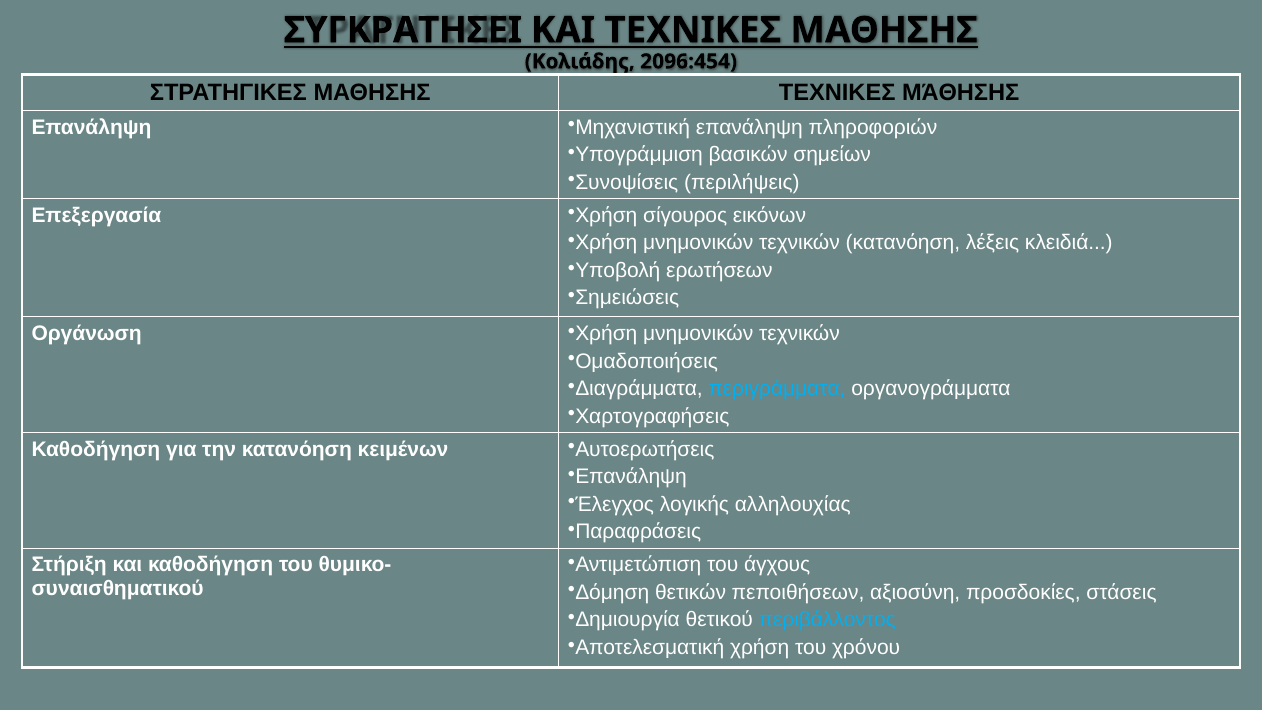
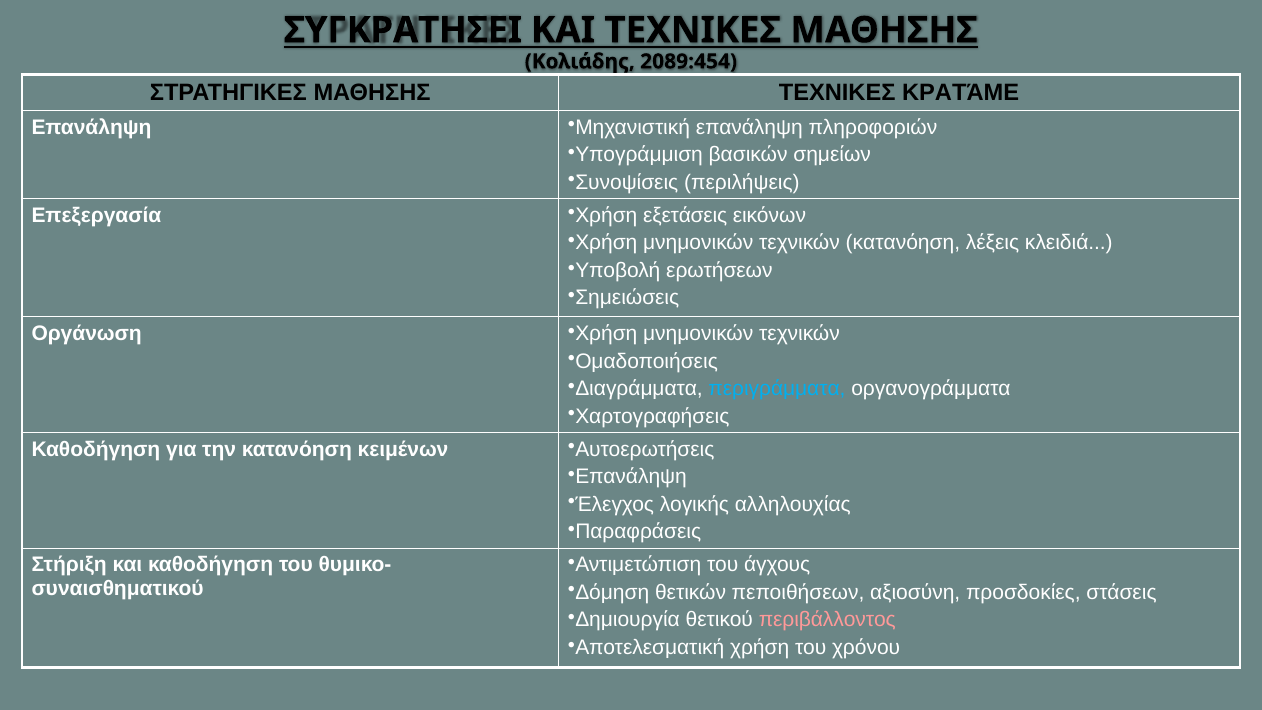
2096:454: 2096:454 -> 2089:454
ΜΆΘΗΣΗΣ: ΜΆΘΗΣΗΣ -> ΚΡΑΤΆΜΕ
σίγουρος: σίγουρος -> εξετάσεις
περιβάλλοντος colour: light blue -> pink
